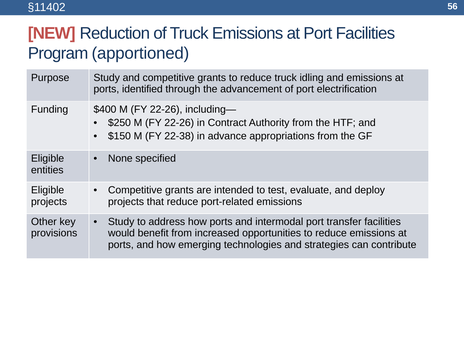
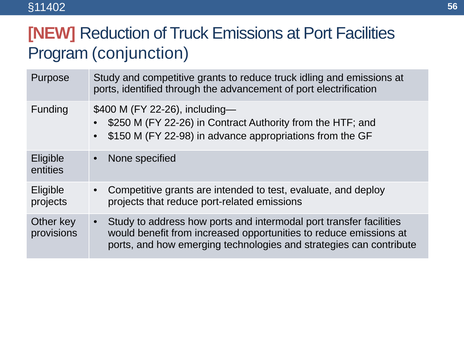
apportioned: apportioned -> conjunction
22-38: 22-38 -> 22-98
